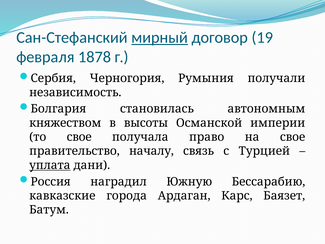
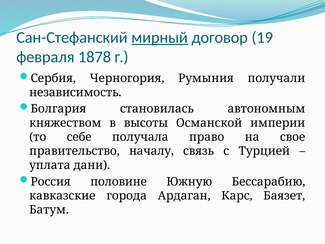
то свое: свое -> себе
уплата underline: present -> none
наградил: наградил -> половине
